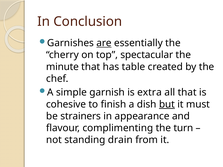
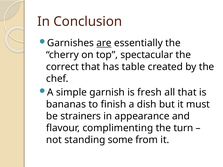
minute: minute -> correct
extra: extra -> fresh
cohesive: cohesive -> bananas
but underline: present -> none
drain: drain -> some
